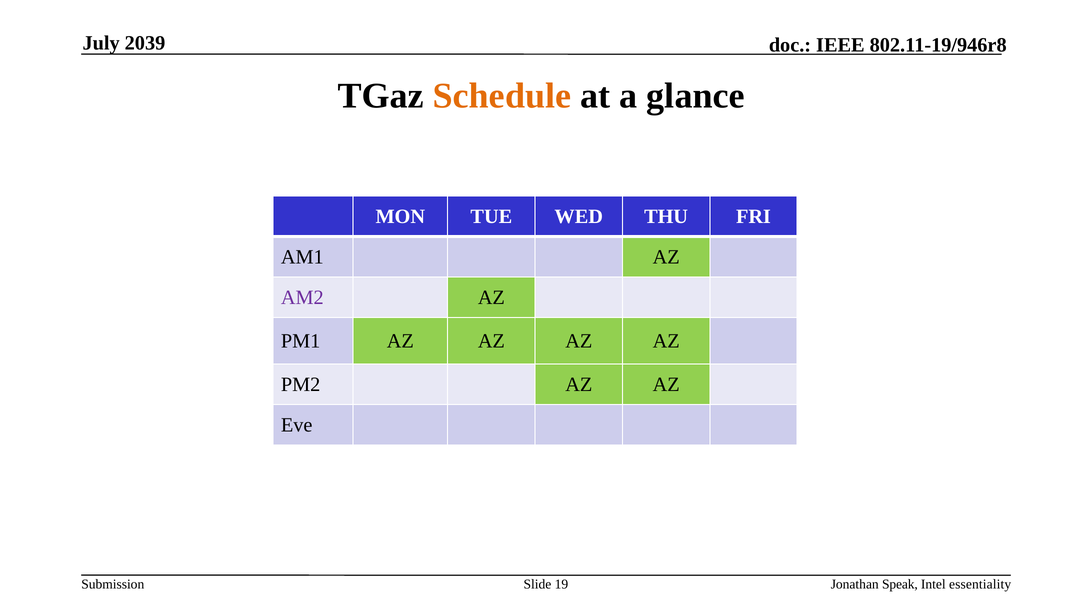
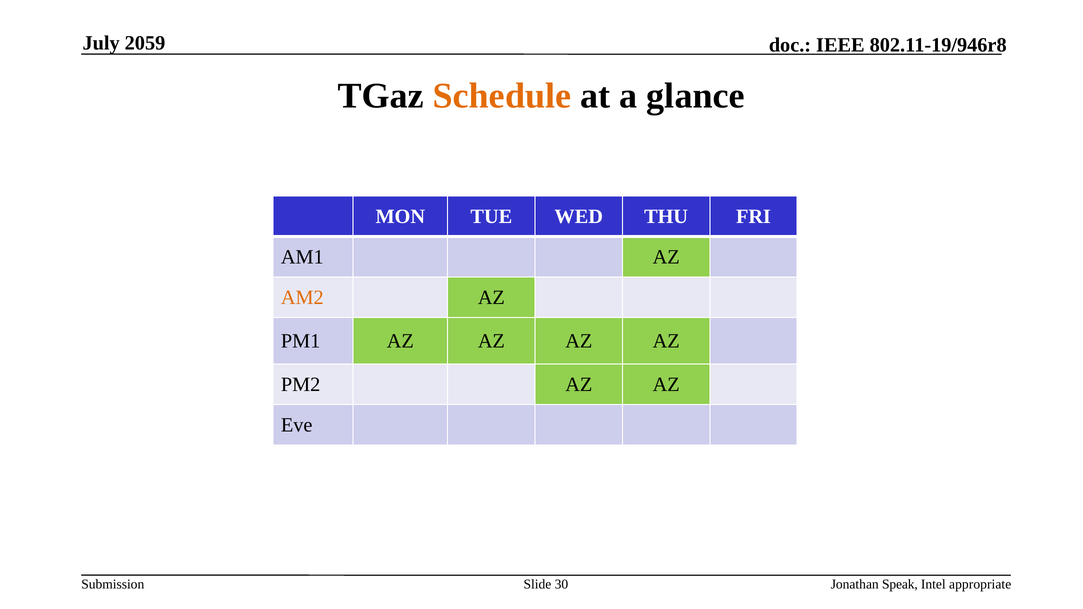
2039: 2039 -> 2059
AM2 colour: purple -> orange
19: 19 -> 30
essentiality: essentiality -> appropriate
